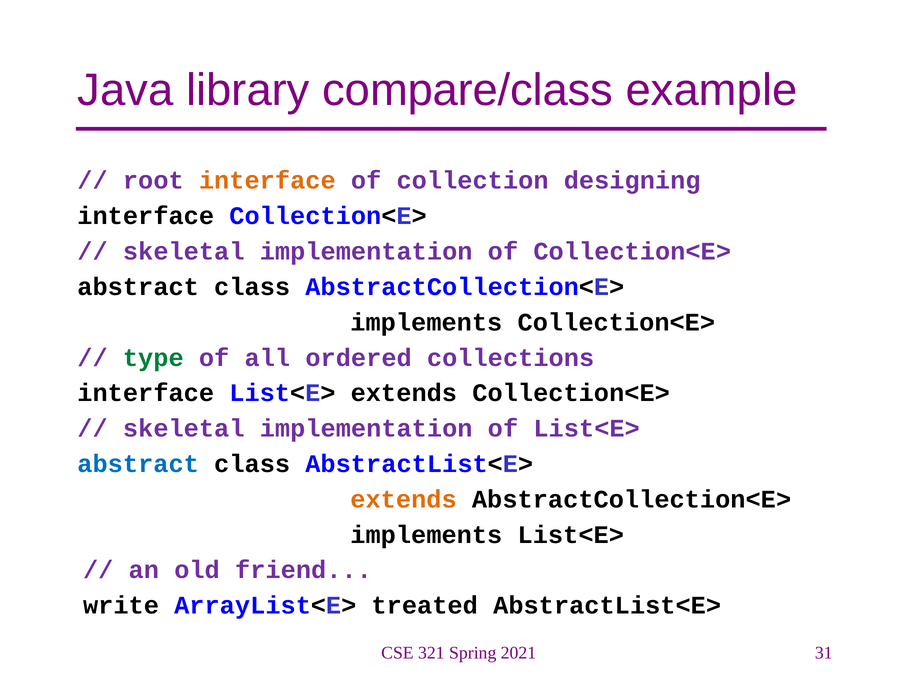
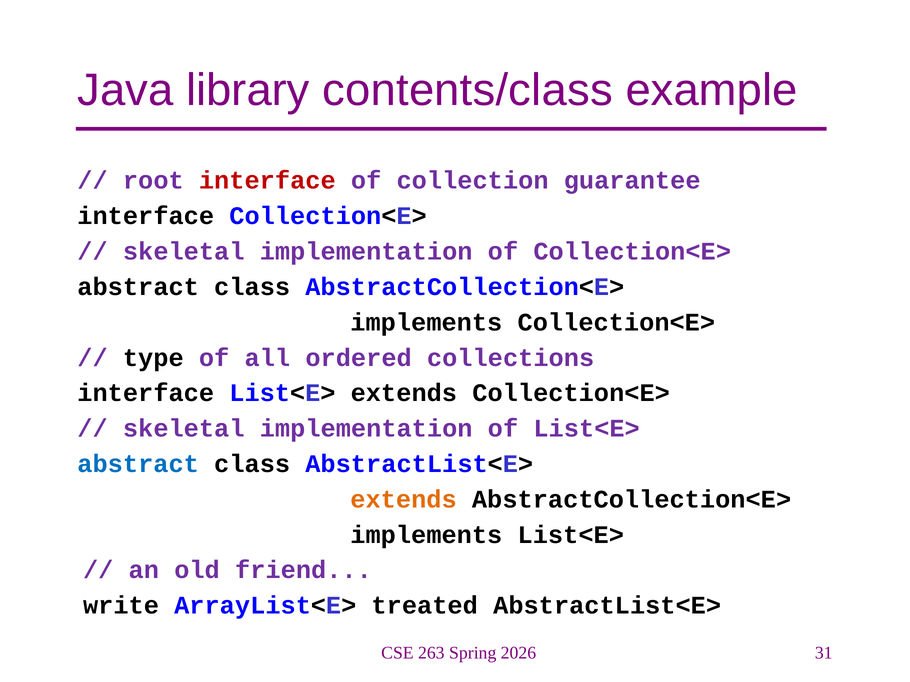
compare/class: compare/class -> contents/class
interface at (267, 181) colour: orange -> red
designing: designing -> guarantee
type colour: green -> black
321: 321 -> 263
2021: 2021 -> 2026
